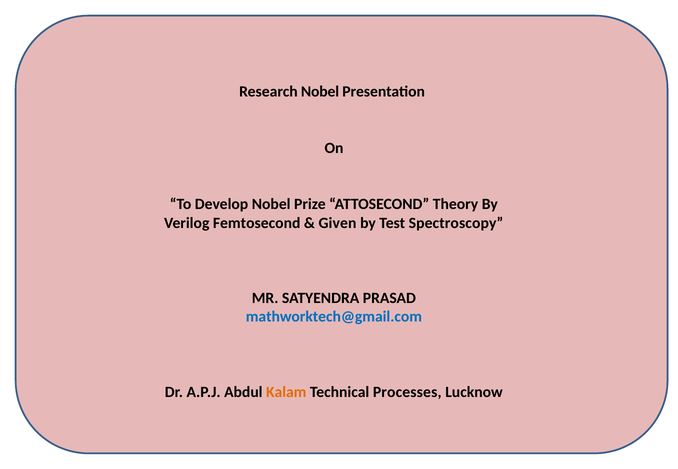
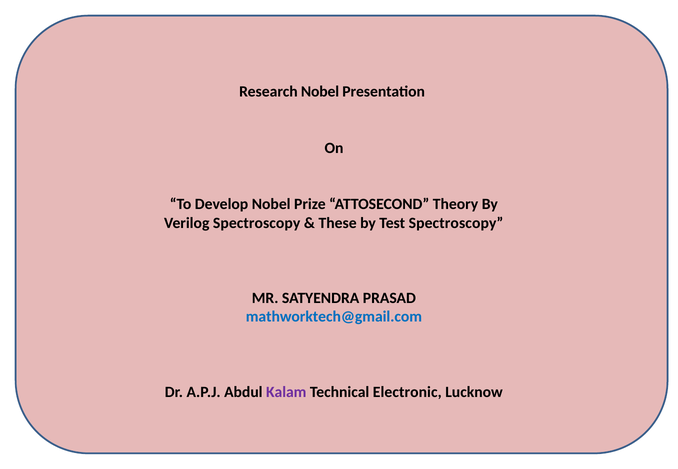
Verilog Femtosecond: Femtosecond -> Spectroscopy
Given: Given -> These
Kalam at (286, 392) colour: orange -> purple
Processes: Processes -> Electronic
